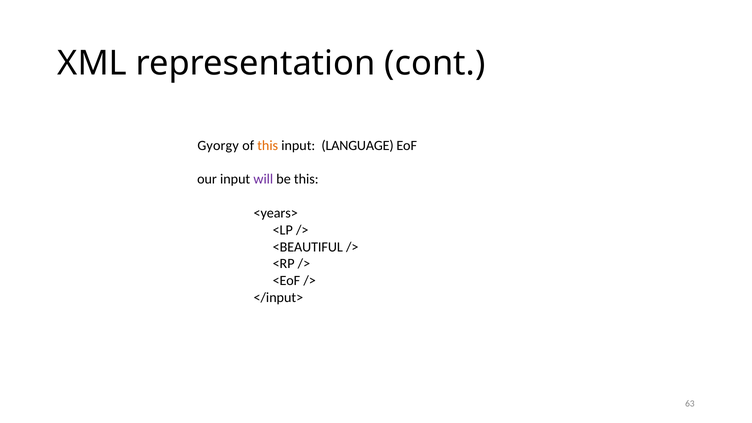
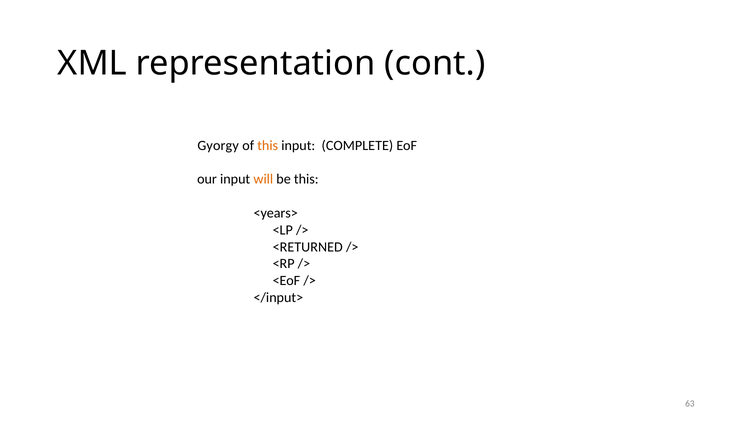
LANGUAGE: LANGUAGE -> COMPLETE
will colour: purple -> orange
<BEAUTIFUL: <BEAUTIFUL -> <RETURNED
